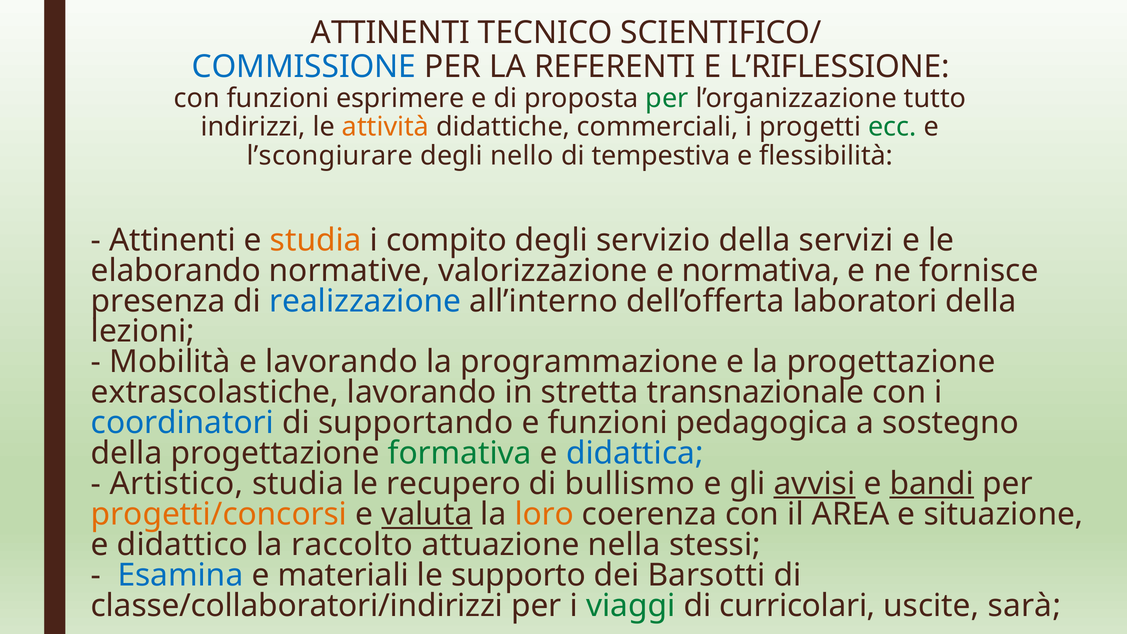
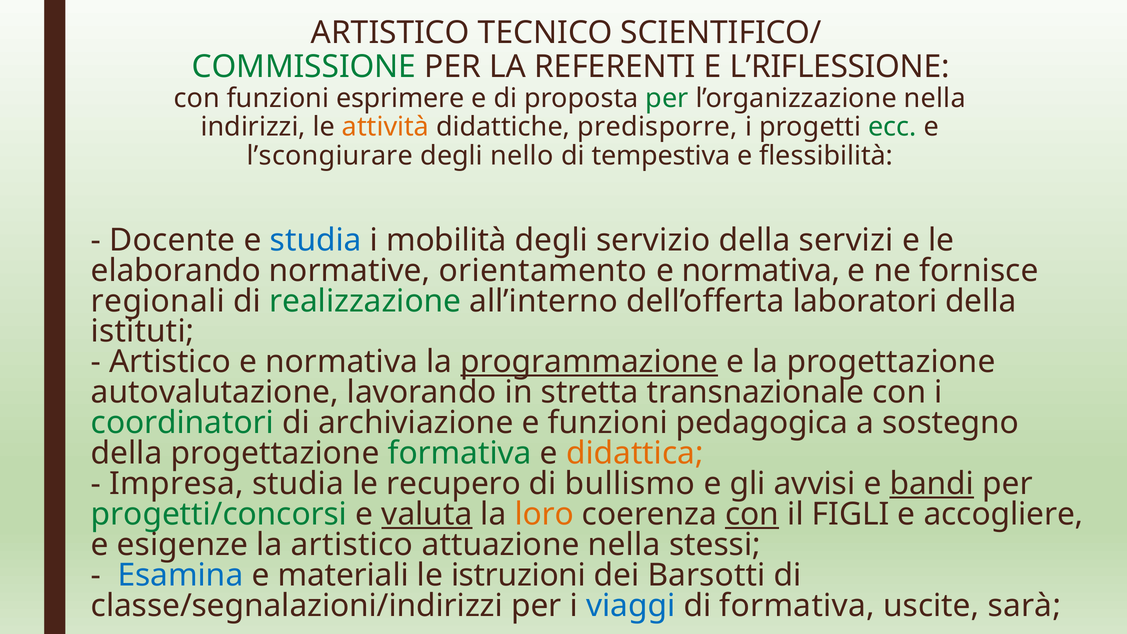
ATTINENTI at (390, 33): ATTINENTI -> ARTISTICO
COMMISSIONE colour: blue -> green
l’organizzazione tutto: tutto -> nella
commerciali: commerciali -> predisporre
Attinenti at (173, 240): Attinenti -> Docente
studia at (316, 240) colour: orange -> blue
compito: compito -> mobilità
valorizzazione: valorizzazione -> orientamento
presenza: presenza -> regionali
realizzazione colour: blue -> green
lezioni: lezioni -> istituti
Mobilità at (170, 362): Mobilità -> Artistico
lavorando at (341, 362): lavorando -> normativa
programmazione underline: none -> present
extrascolastiche: extrascolastiche -> autovalutazione
coordinatori colour: blue -> green
supportando: supportando -> archiviazione
didattica colour: blue -> orange
Artistico: Artistico -> Impresa
avvisi underline: present -> none
progetti/concorsi colour: orange -> green
con at (752, 514) underline: none -> present
AREA: AREA -> FIGLI
situazione: situazione -> accogliere
didattico: didattico -> esigenze
la raccolto: raccolto -> artistico
supporto: supporto -> istruzioni
classe/collaboratori/indirizzi: classe/collaboratori/indirizzi -> classe/segnalazioni/indirizzi
viaggi colour: green -> blue
di curricolari: curricolari -> formativa
